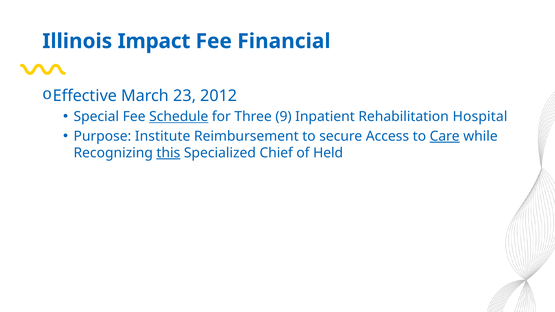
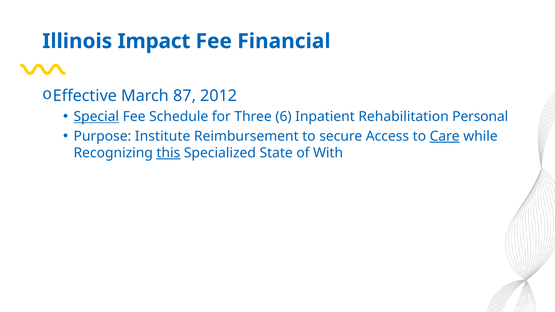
23: 23 -> 87
Special underline: none -> present
Schedule underline: present -> none
9: 9 -> 6
Hospital: Hospital -> Personal
Chief: Chief -> State
Held: Held -> With
